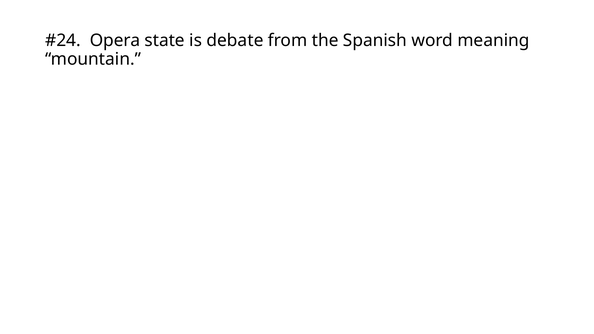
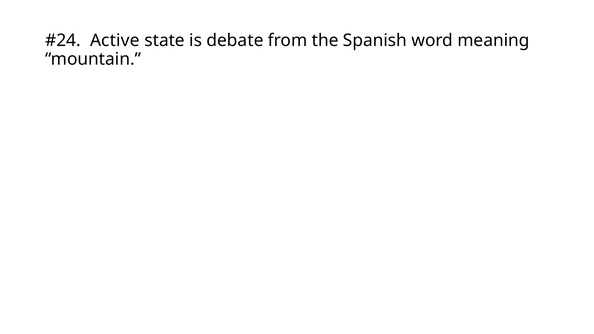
Opera: Opera -> Active
